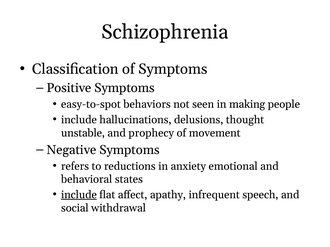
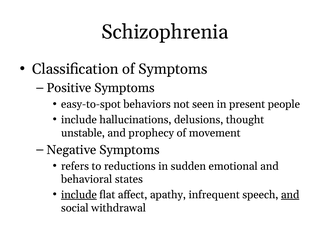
making: making -> present
anxiety: anxiety -> sudden
and at (290, 195) underline: none -> present
